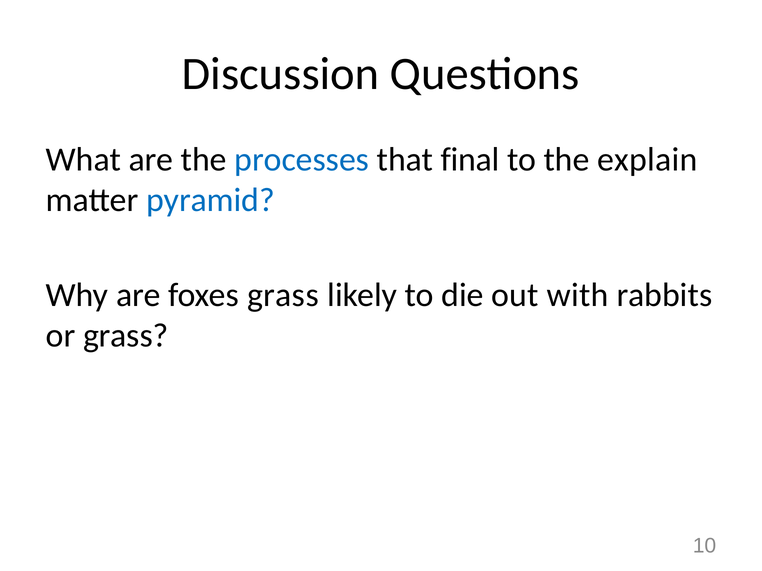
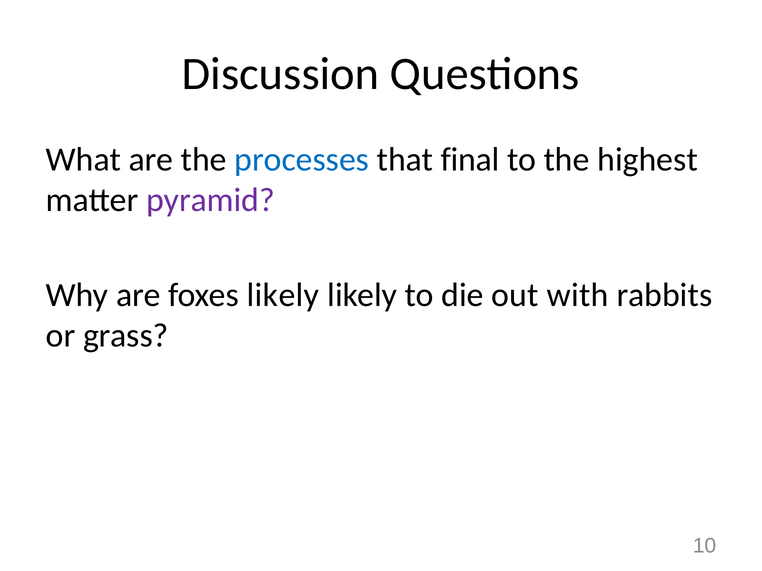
explain: explain -> highest
pyramid colour: blue -> purple
foxes grass: grass -> likely
